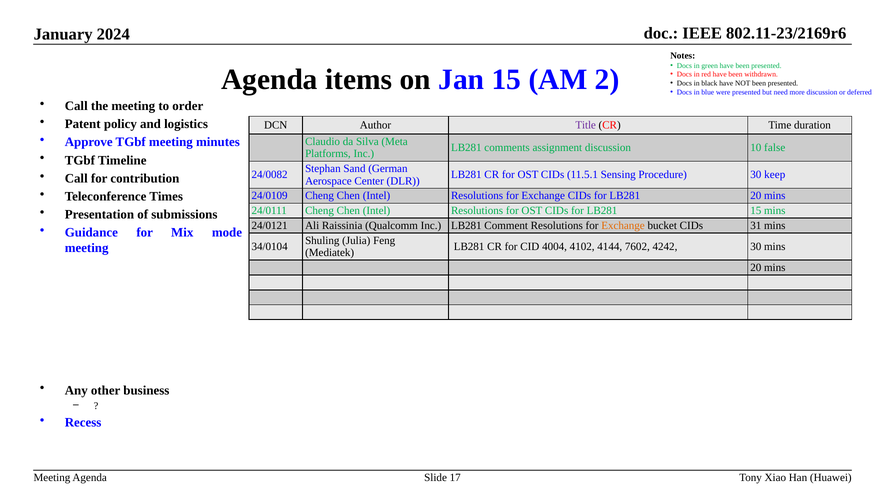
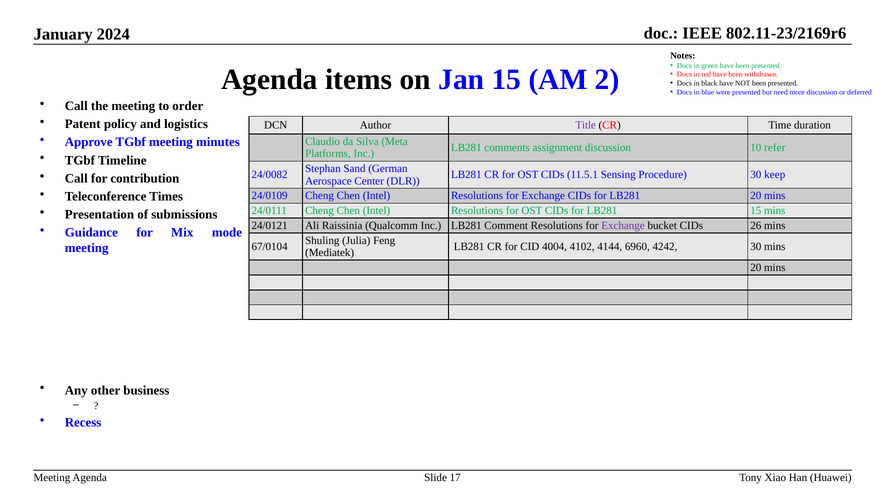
false: false -> refer
Exchange at (623, 225) colour: orange -> purple
31: 31 -> 26
34/0104: 34/0104 -> 67/0104
7602: 7602 -> 6960
